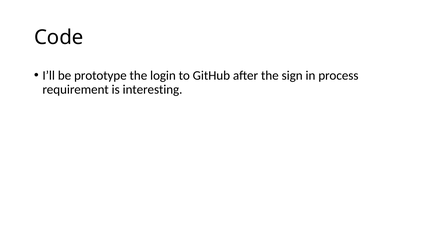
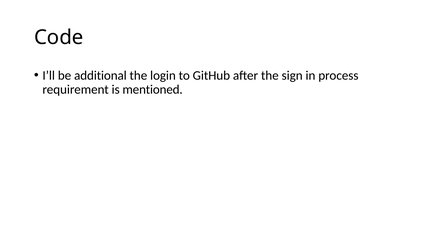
prototype: prototype -> additional
interesting: interesting -> mentioned
